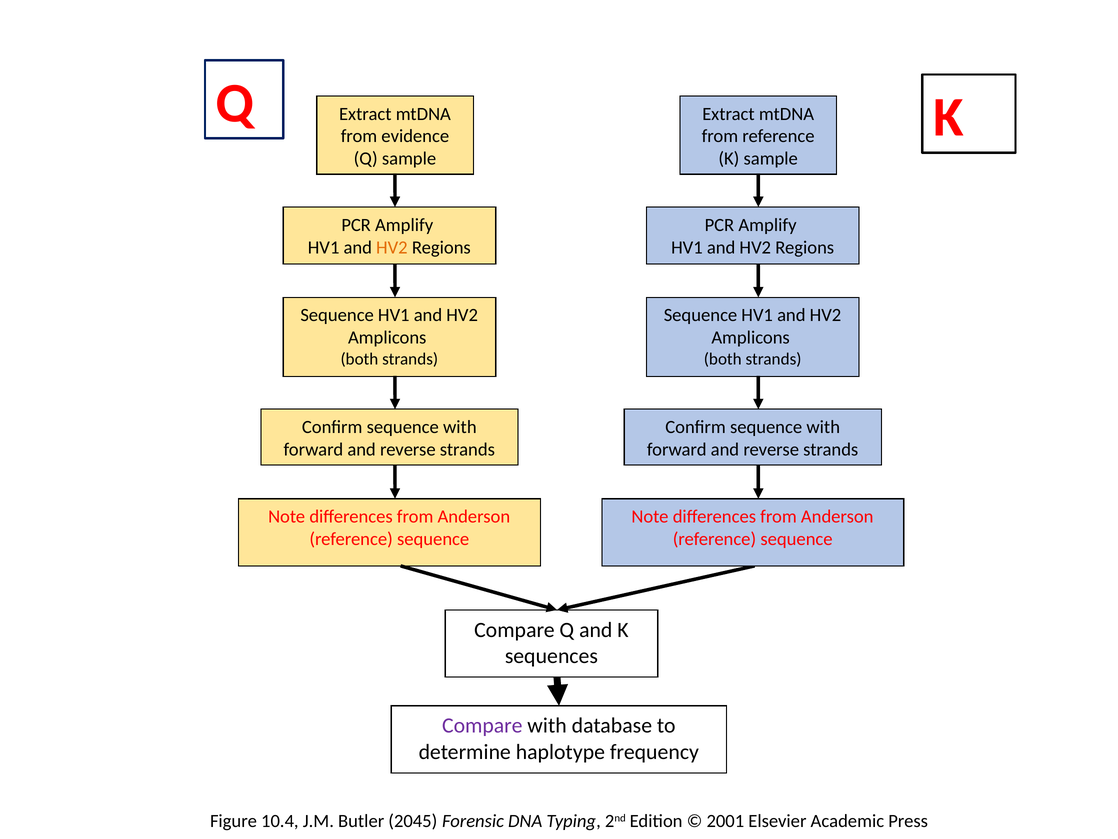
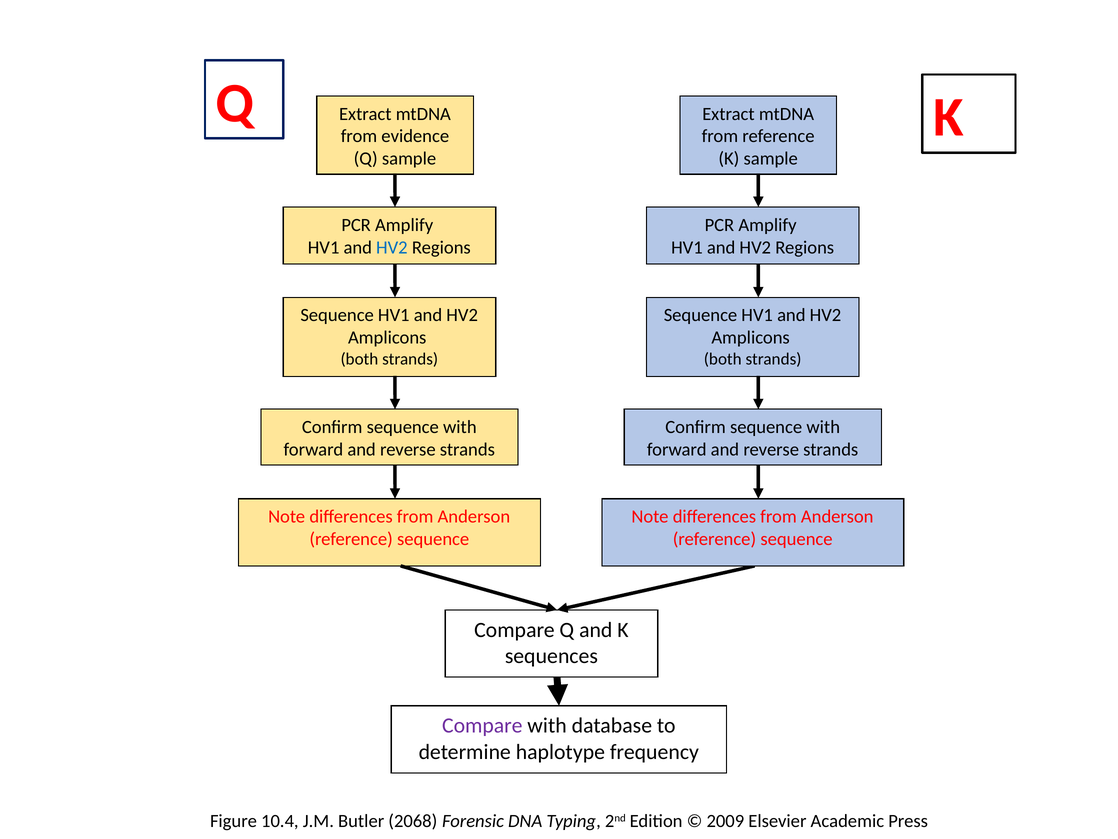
HV2 at (392, 247) colour: orange -> blue
2045: 2045 -> 2068
2001: 2001 -> 2009
